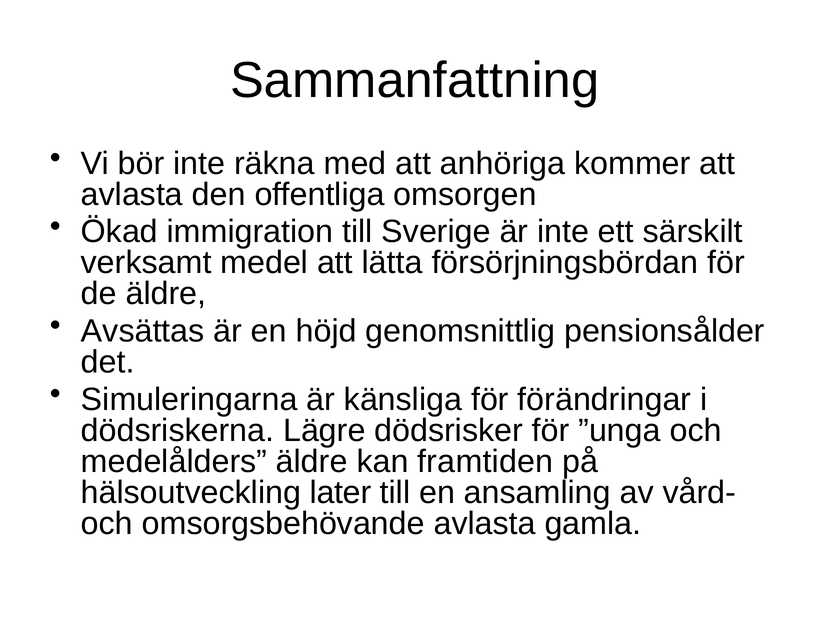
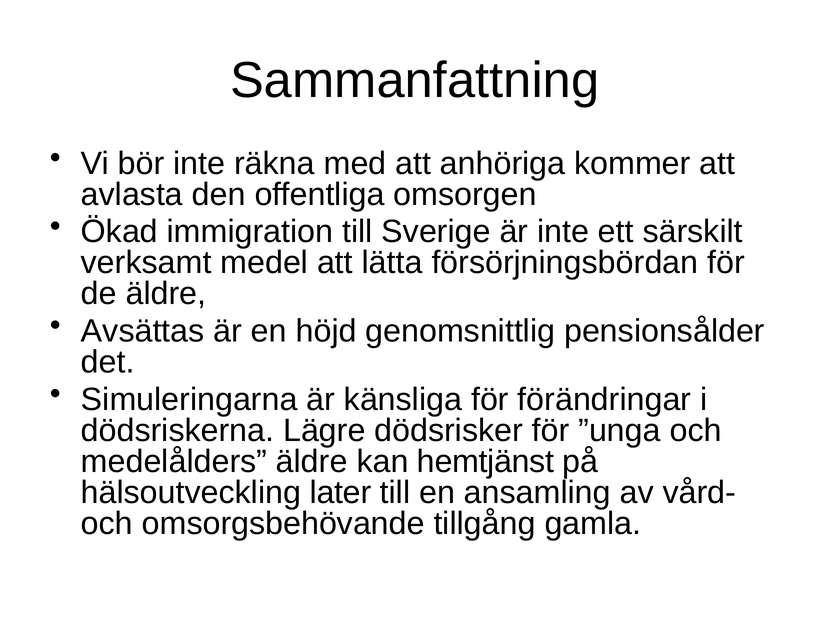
framtiden: framtiden -> hemtjänst
omsorgsbehövande avlasta: avlasta -> tillgång
